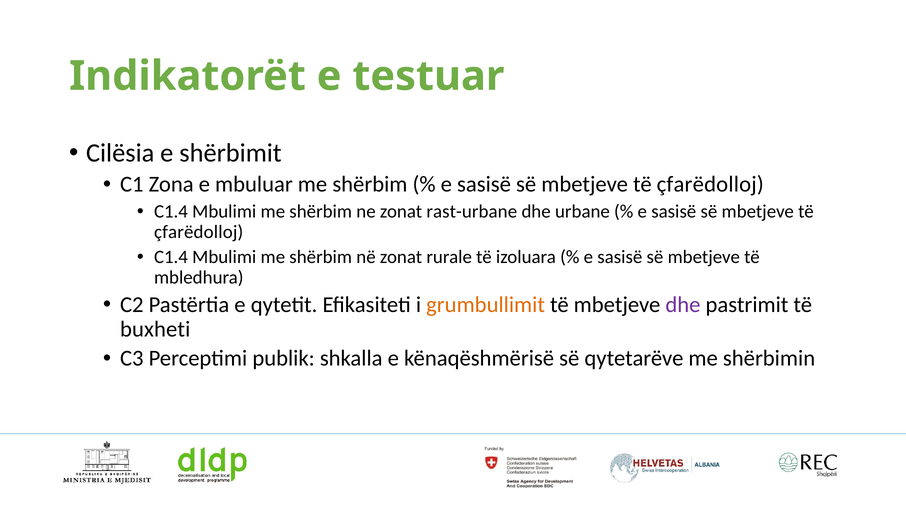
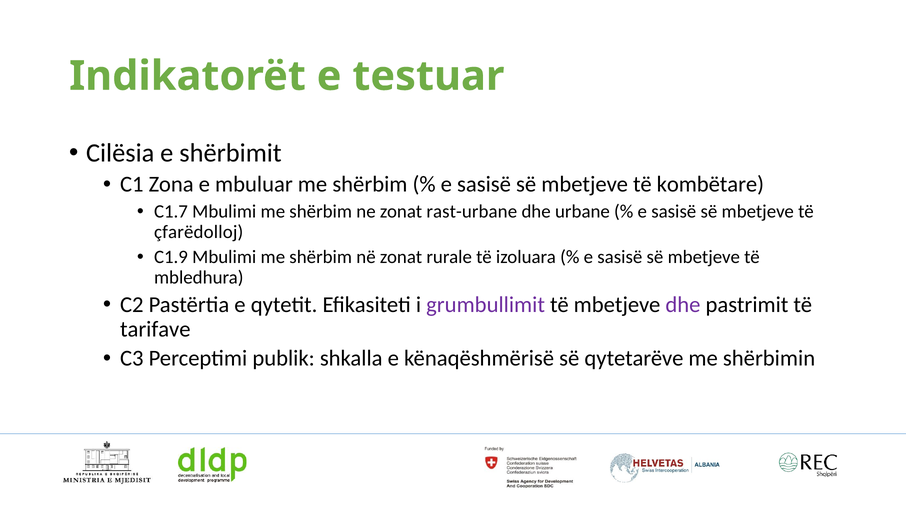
çfarëdolloj at (710, 184): çfarëdolloj -> kombëtare
C1.4 at (171, 212): C1.4 -> C1.7
C1.4 at (171, 257): C1.4 -> C1.9
grumbullimit colour: orange -> purple
buxheti: buxheti -> tarifave
